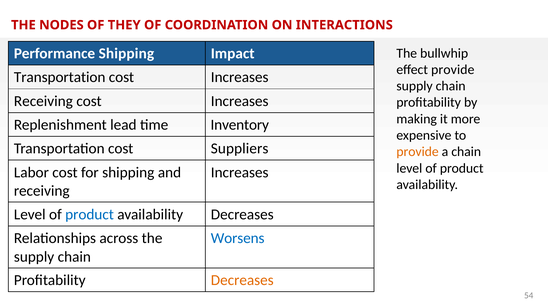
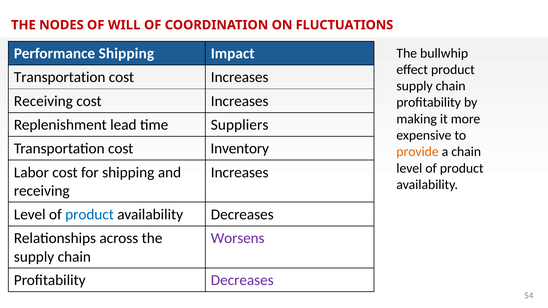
THEY: THEY -> WILL
INTERACTIONS: INTERACTIONS -> FLUCTUATIONS
effect provide: provide -> product
Inventory: Inventory -> Suppliers
Suppliers: Suppliers -> Inventory
Worsens colour: blue -> purple
Decreases at (242, 280) colour: orange -> purple
